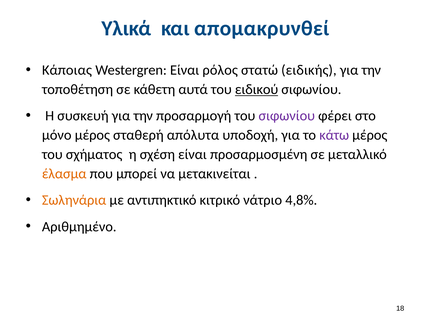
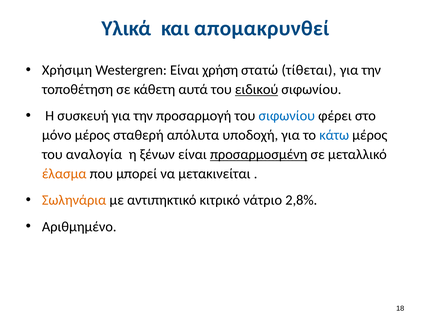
Κάποιας: Κάποιας -> Χρήσιμη
ρόλος: ρόλος -> χρήση
ειδικής: ειδικής -> τίθεται
σιφωνίου at (287, 116) colour: purple -> blue
κάτω colour: purple -> blue
σχήματος: σχήματος -> αναλογία
σχέση: σχέση -> ξένων
προσαρμοσμένη underline: none -> present
4,8%: 4,8% -> 2,8%
